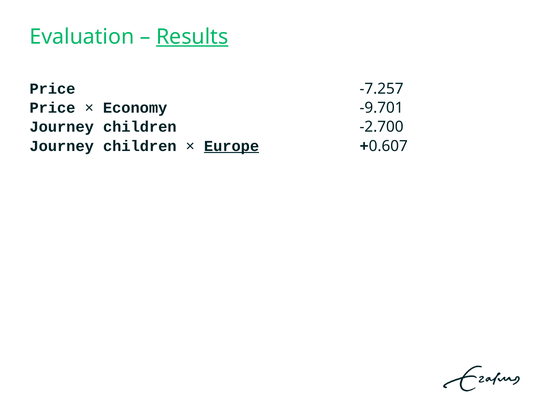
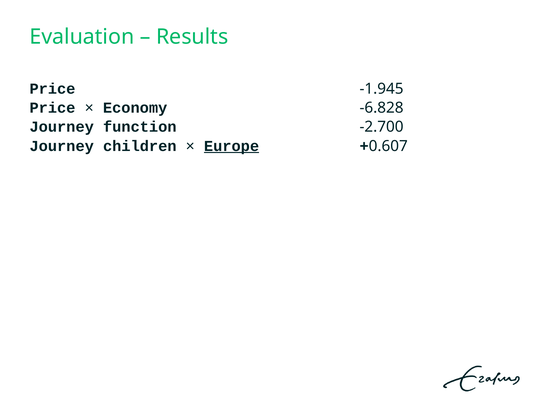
Results underline: present -> none
-7.257: -7.257 -> -1.945
-9.701: -9.701 -> -6.828
children at (140, 127): children -> function
